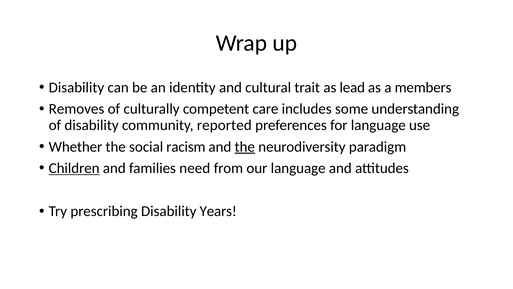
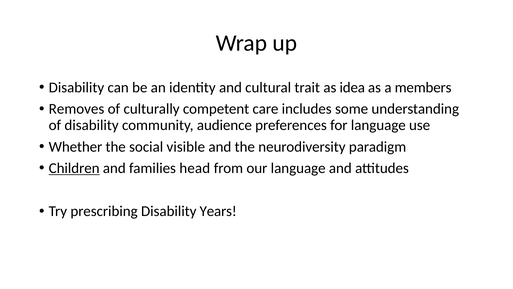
lead: lead -> idea
reported: reported -> audience
racism: racism -> visible
the at (245, 147) underline: present -> none
need: need -> head
